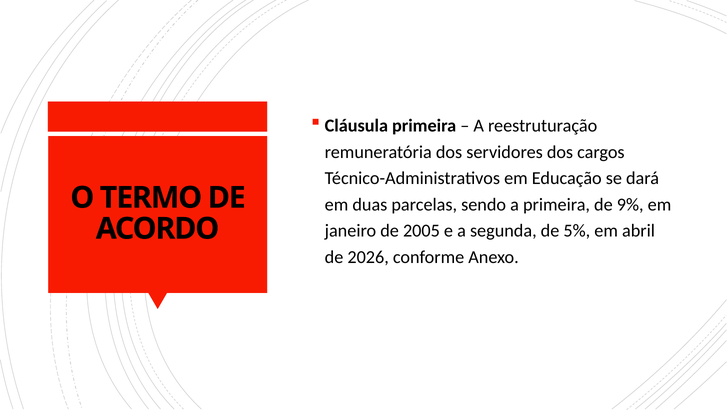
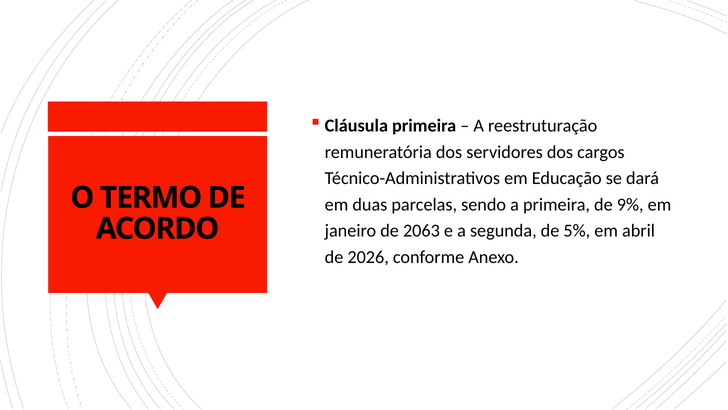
2005: 2005 -> 2063
